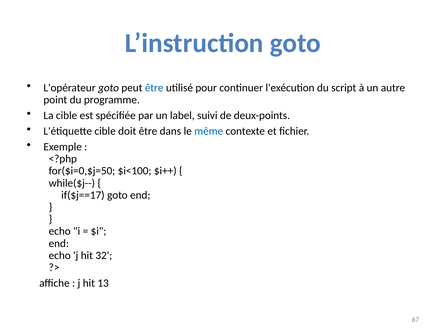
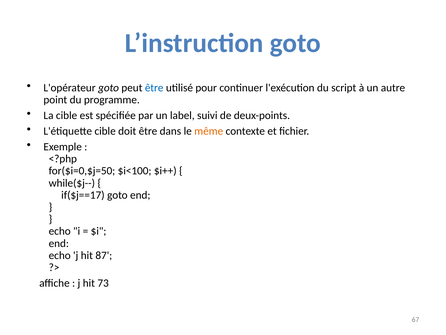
même colour: blue -> orange
32: 32 -> 87
13: 13 -> 73
